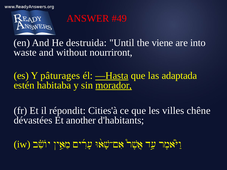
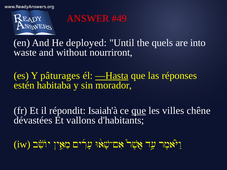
destruida: destruida -> deployed
viene: viene -> quels
adaptada: adaptada -> réponses
morador underline: present -> none
Cities'à: Cities'à -> Isaiah'à
que at (139, 111) underline: none -> present
another: another -> vallons
